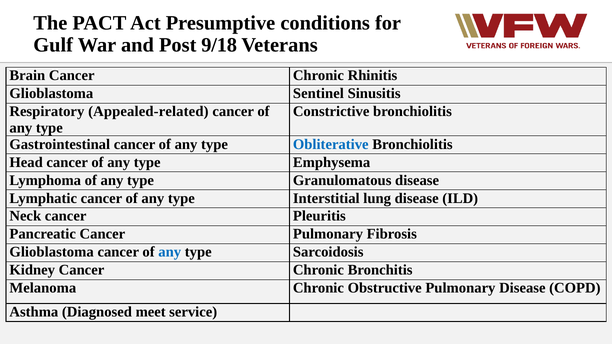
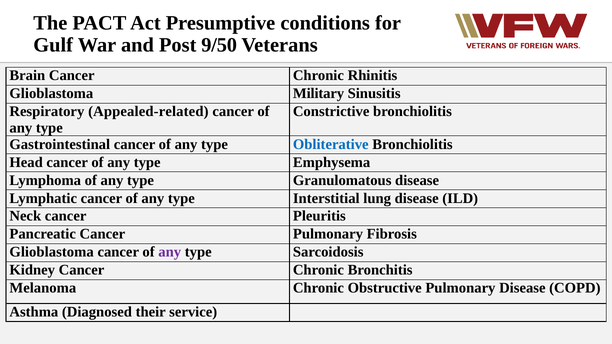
9/18: 9/18 -> 9/50
Sentinel: Sentinel -> Military
any at (170, 252) colour: blue -> purple
meet: meet -> their
